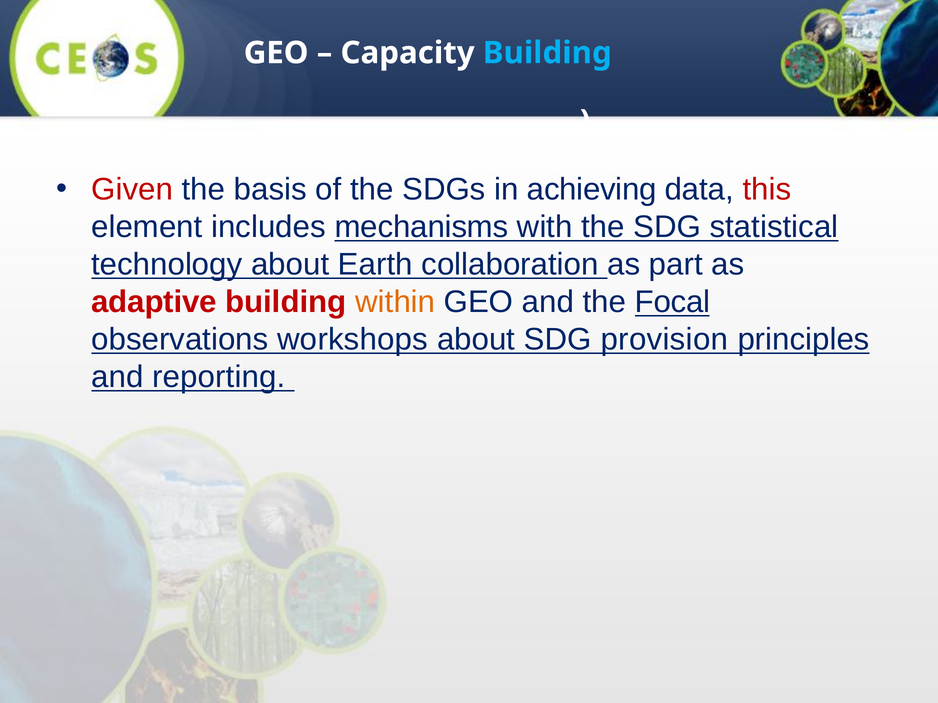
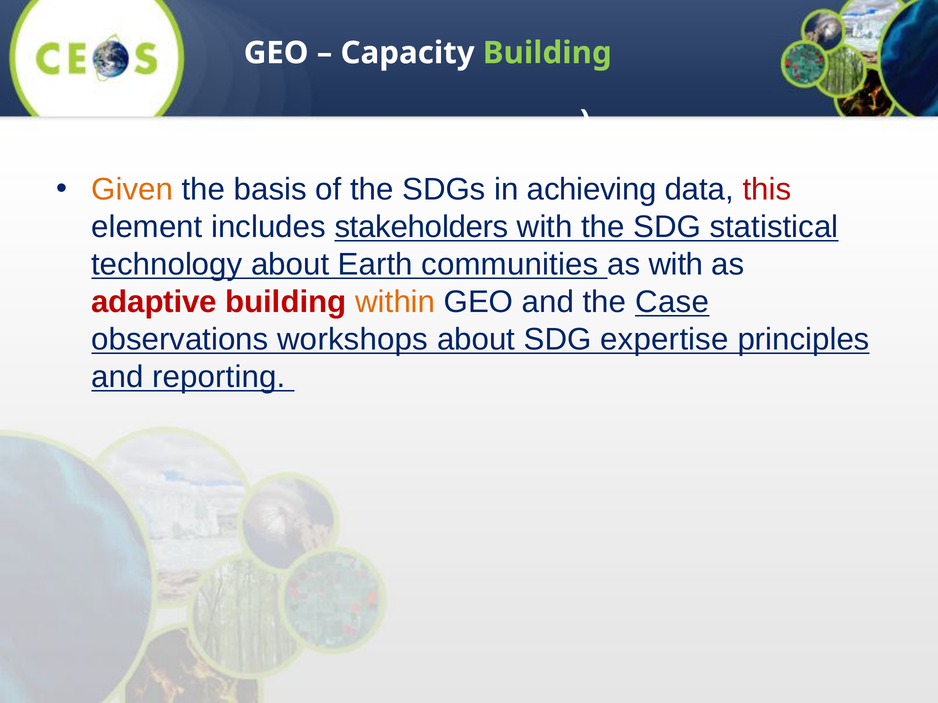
Building at (547, 53) colour: light blue -> light green
Given colour: red -> orange
mechanisms: mechanisms -> stakeholders
collaboration: collaboration -> communities
as part: part -> with
Focal: Focal -> Case
provision: provision -> expertise
